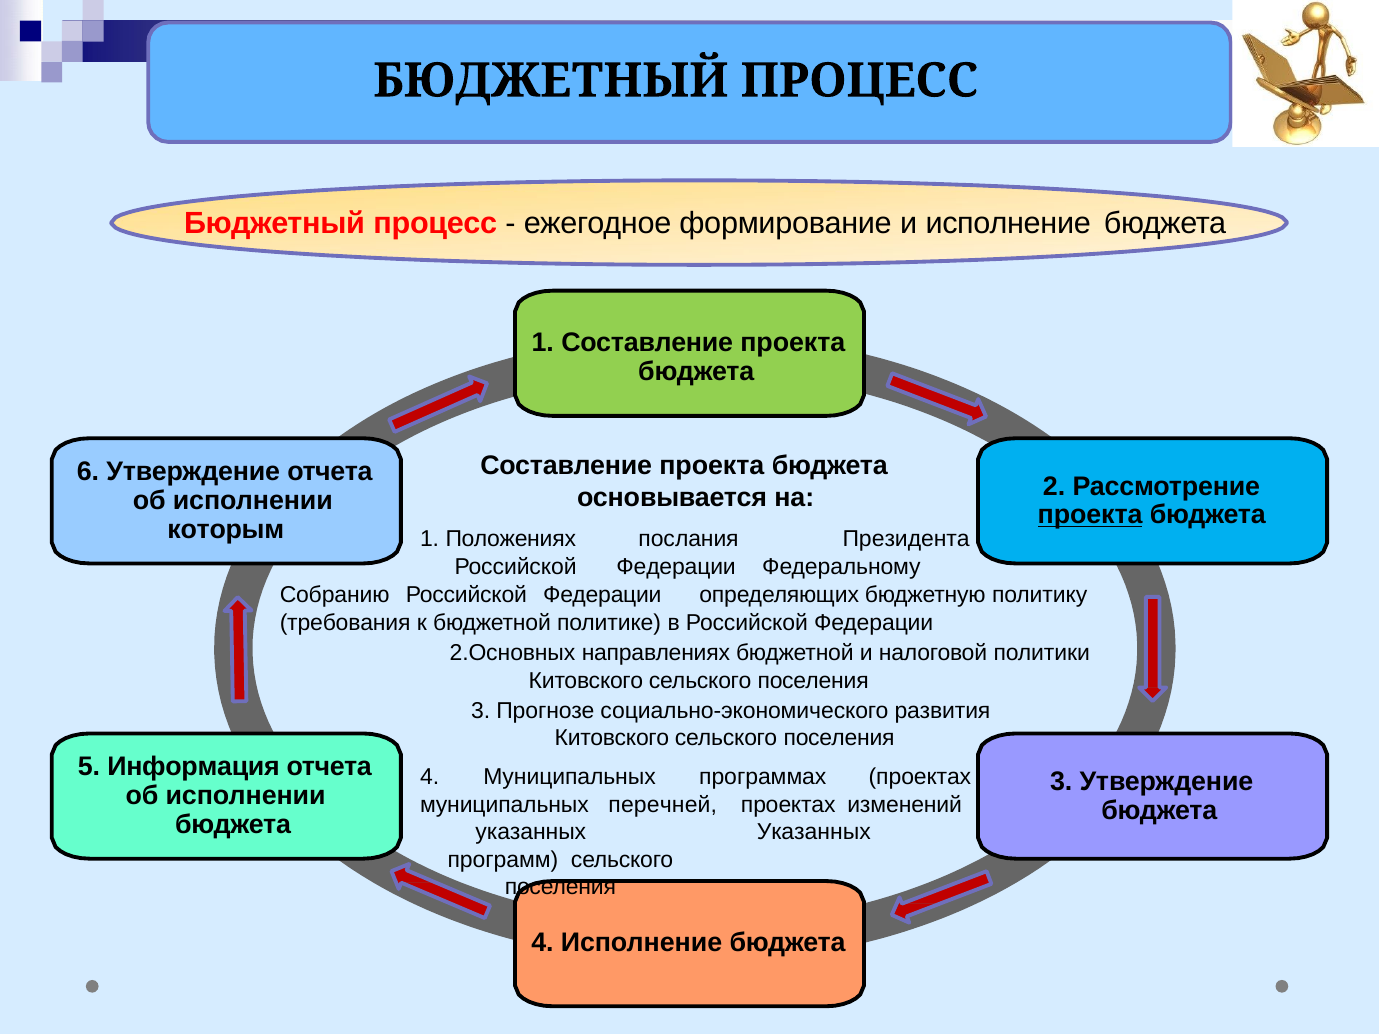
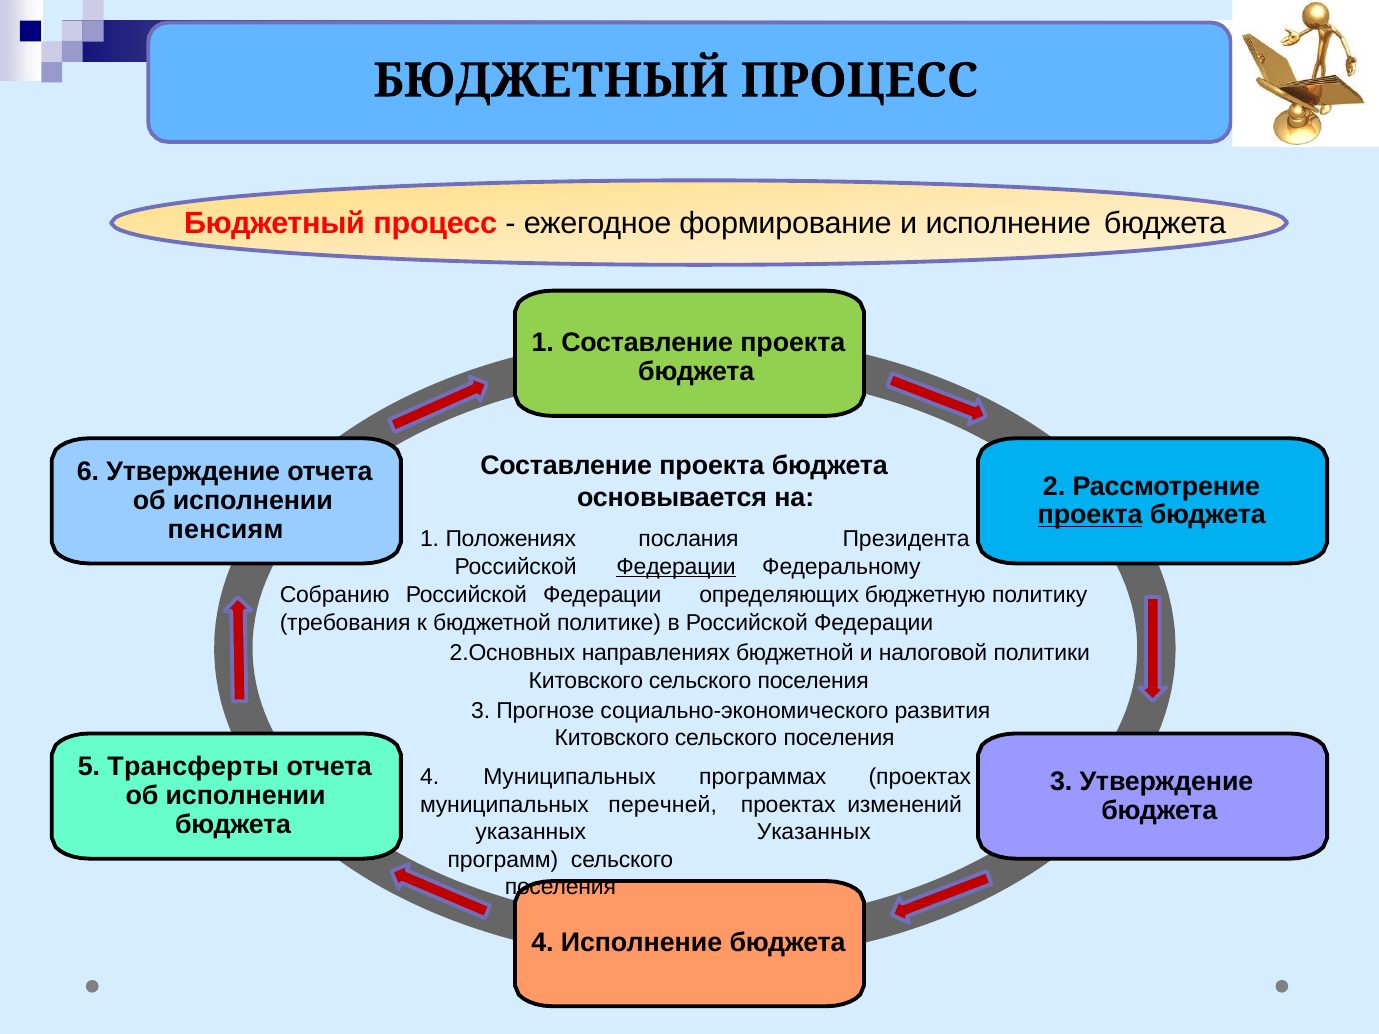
которым: которым -> пенсиям
Федерации at (676, 567) underline: none -> present
Информация: Информация -> Трансферты
